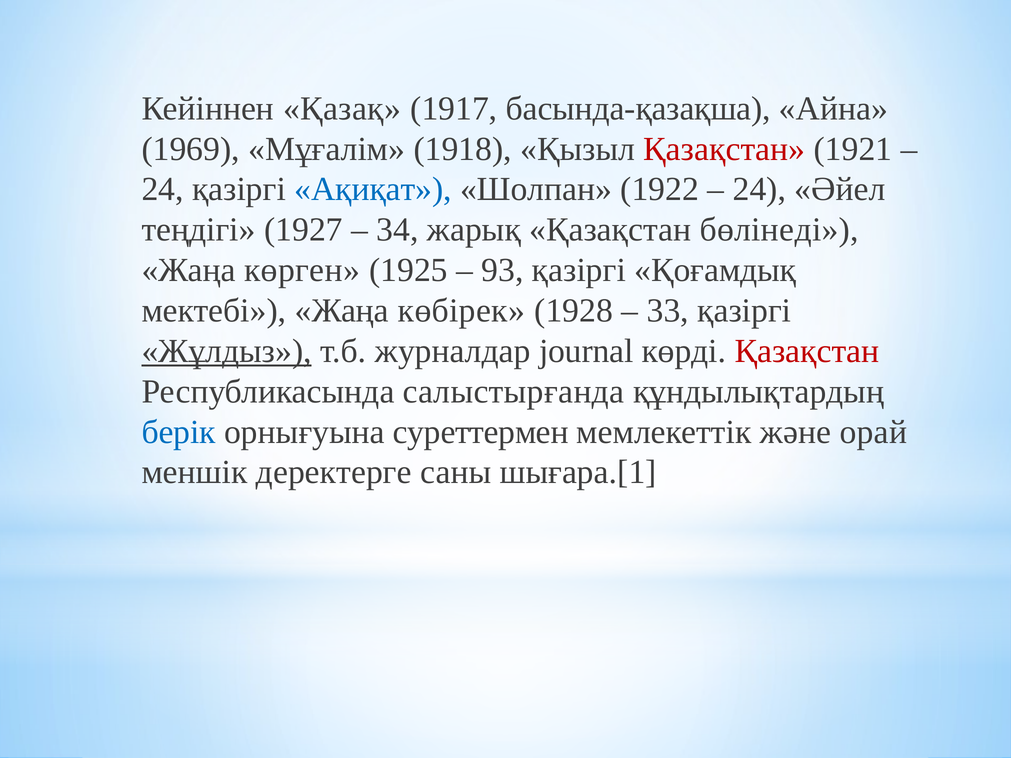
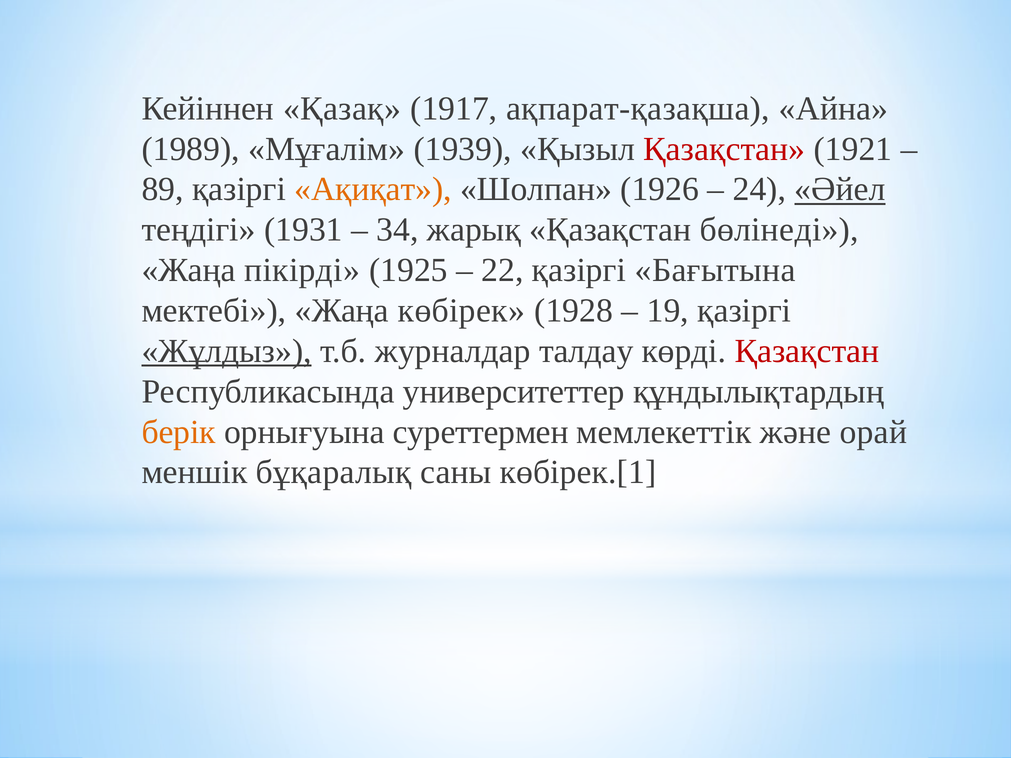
басында-қазақша: басында-қазақша -> ақпарат-қазақша
1969: 1969 -> 1989
1918: 1918 -> 1939
24 at (163, 189): 24 -> 89
Ақиқат colour: blue -> orange
1922: 1922 -> 1926
Әйел underline: none -> present
1927: 1927 -> 1931
көрген: көрген -> пікірді
93: 93 -> 22
Қоғамдық: Қоғамдық -> Бағытына
33: 33 -> 19
journal: journal -> талдау
салыстырғанда: салыстырғанда -> университеттер
берік colour: blue -> orange
деректерге: деректерге -> бұқаралық
шығара.[1: шығара.[1 -> көбірек.[1
